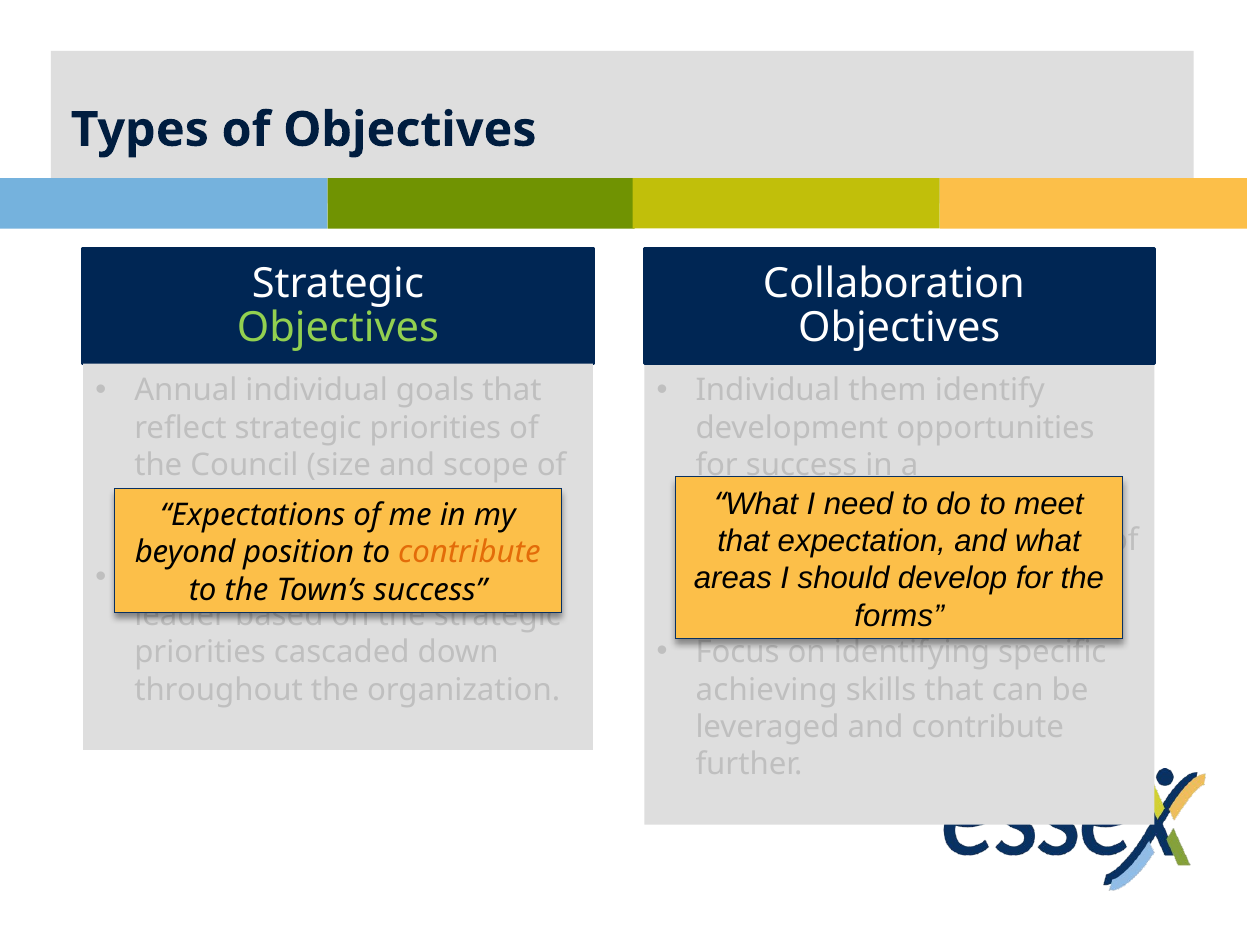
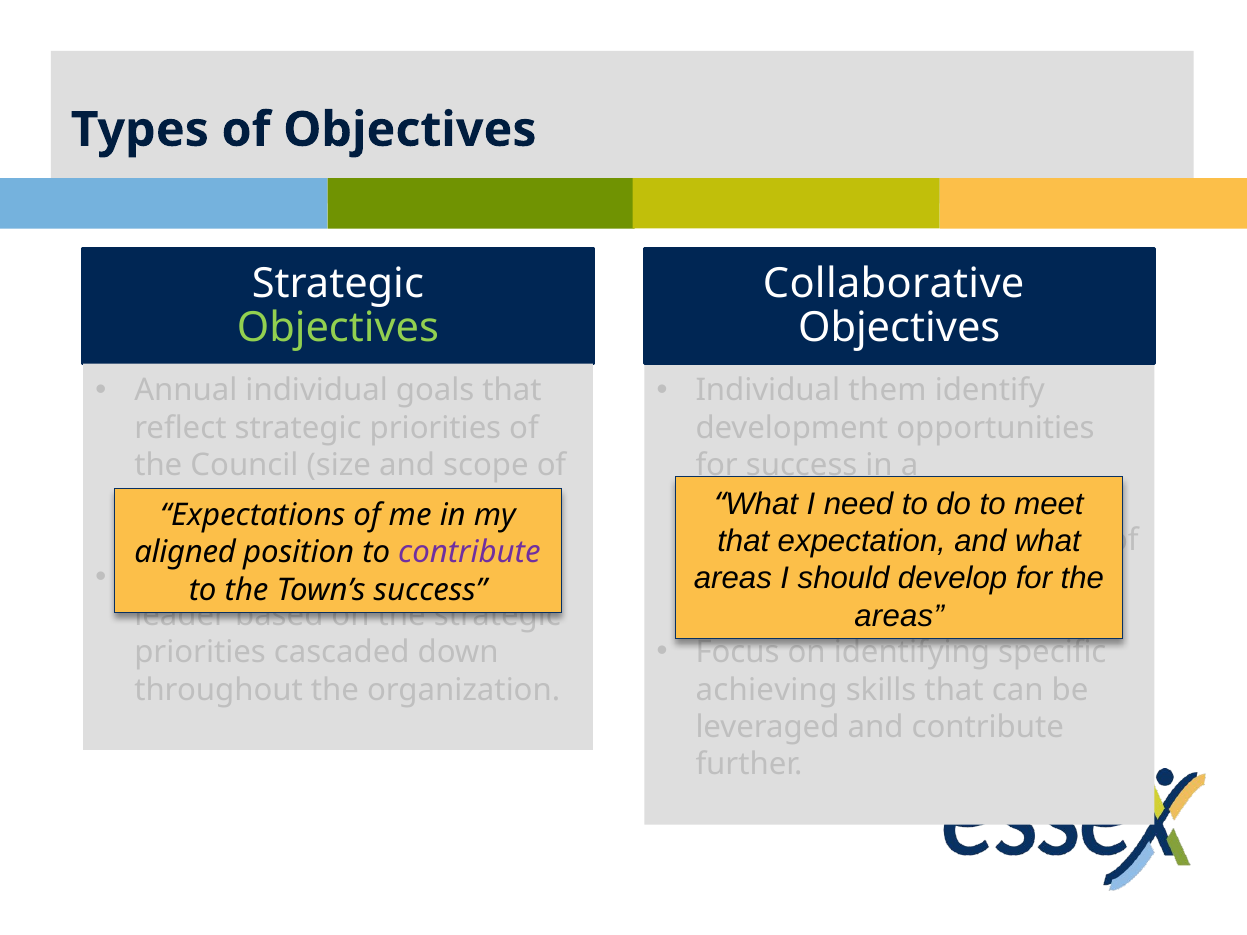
Collaboration: Collaboration -> Collaborative
beyond: beyond -> aligned
contribute at (469, 553) colour: orange -> purple
forms at (899, 616): forms -> areas
